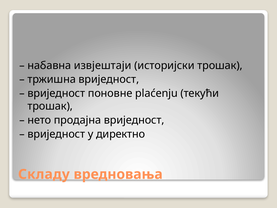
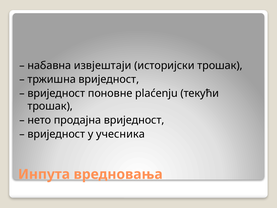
директно: директно -> учесника
Складу: Складу -> Инпута
